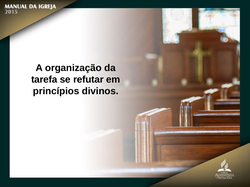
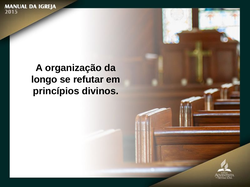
tarefa: tarefa -> longo
